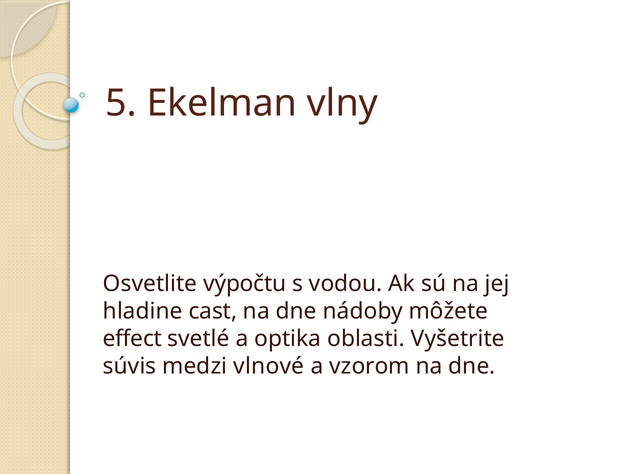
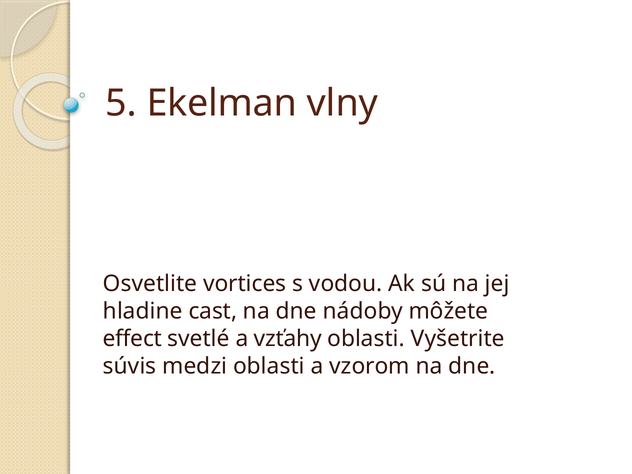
výpočtu: výpočtu -> vortices
optika: optika -> vzťahy
medzi vlnové: vlnové -> oblasti
